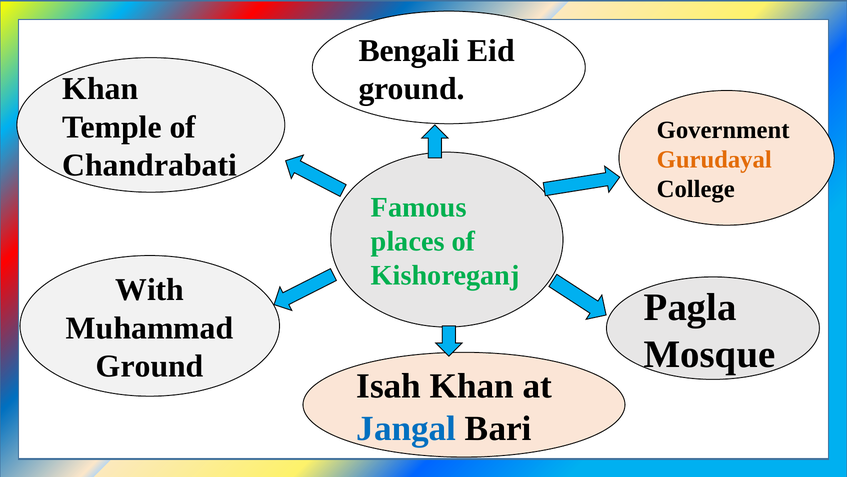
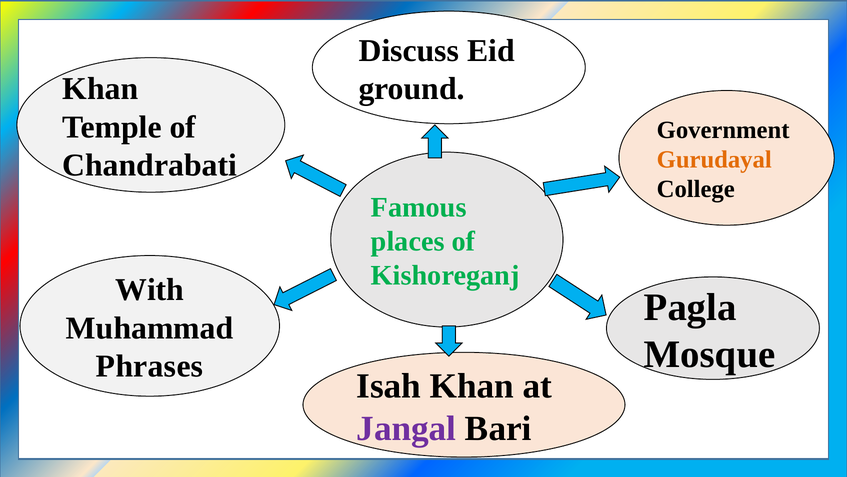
Bengali: Bengali -> Discuss
Ground at (150, 366): Ground -> Phrases
Jangal colour: blue -> purple
